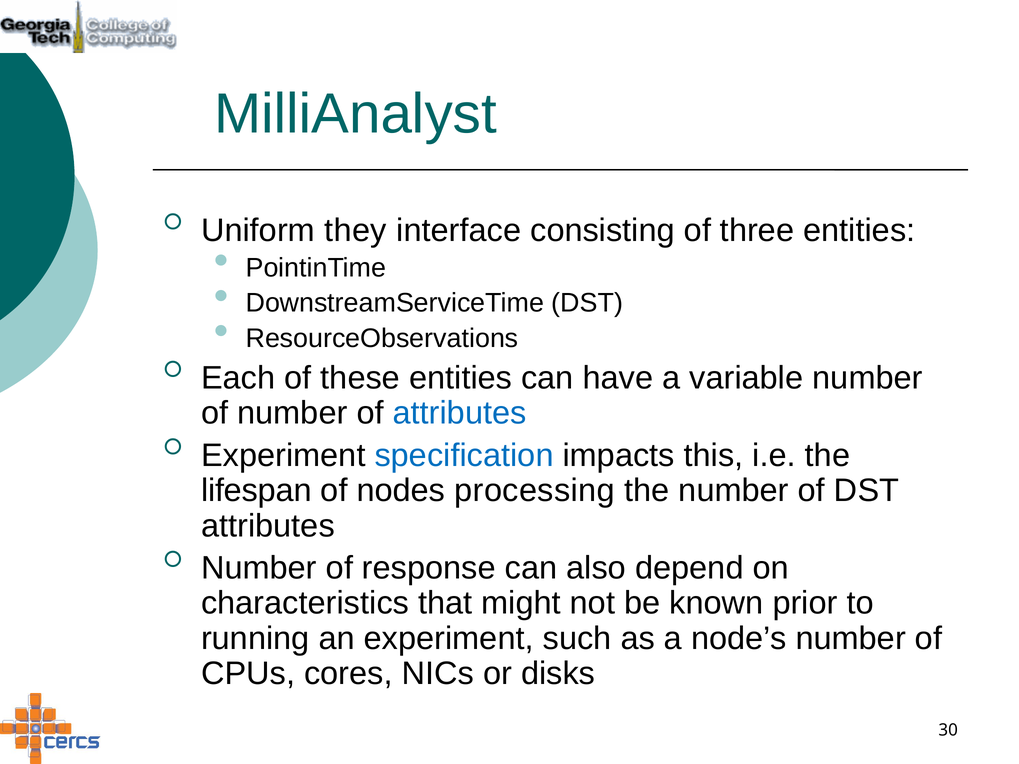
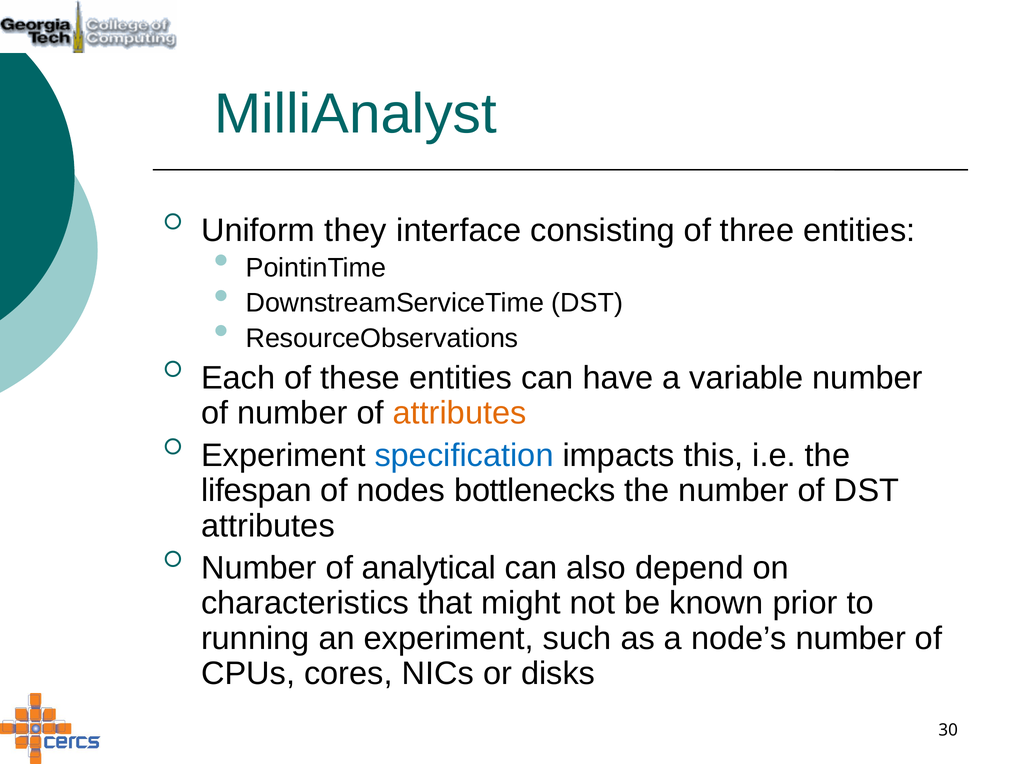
attributes at (460, 413) colour: blue -> orange
processing: processing -> bottlenecks
response: response -> analytical
